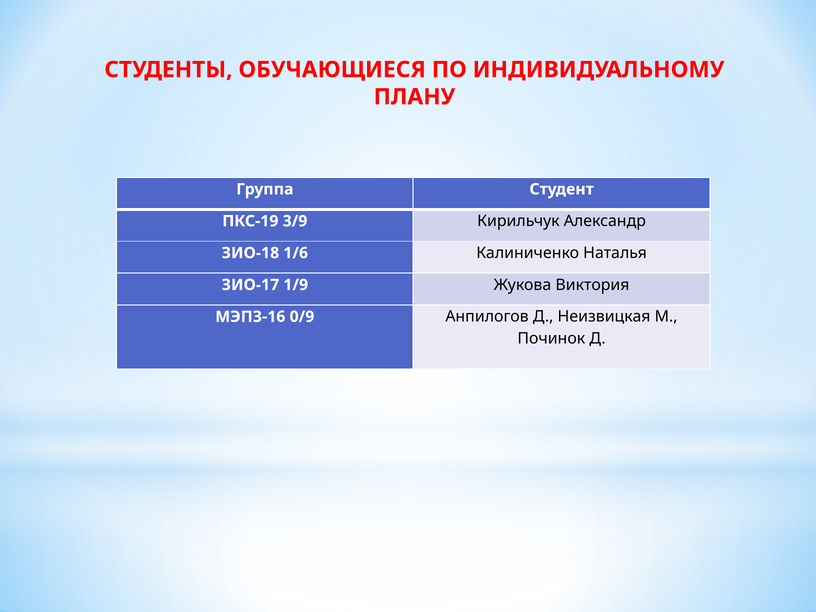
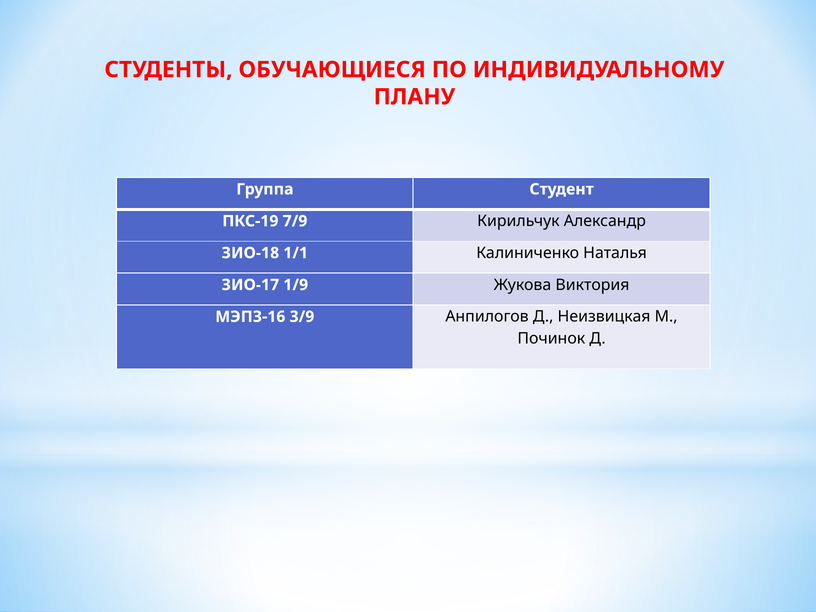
3/9: 3/9 -> 7/9
1/6: 1/6 -> 1/1
0/9: 0/9 -> 3/9
